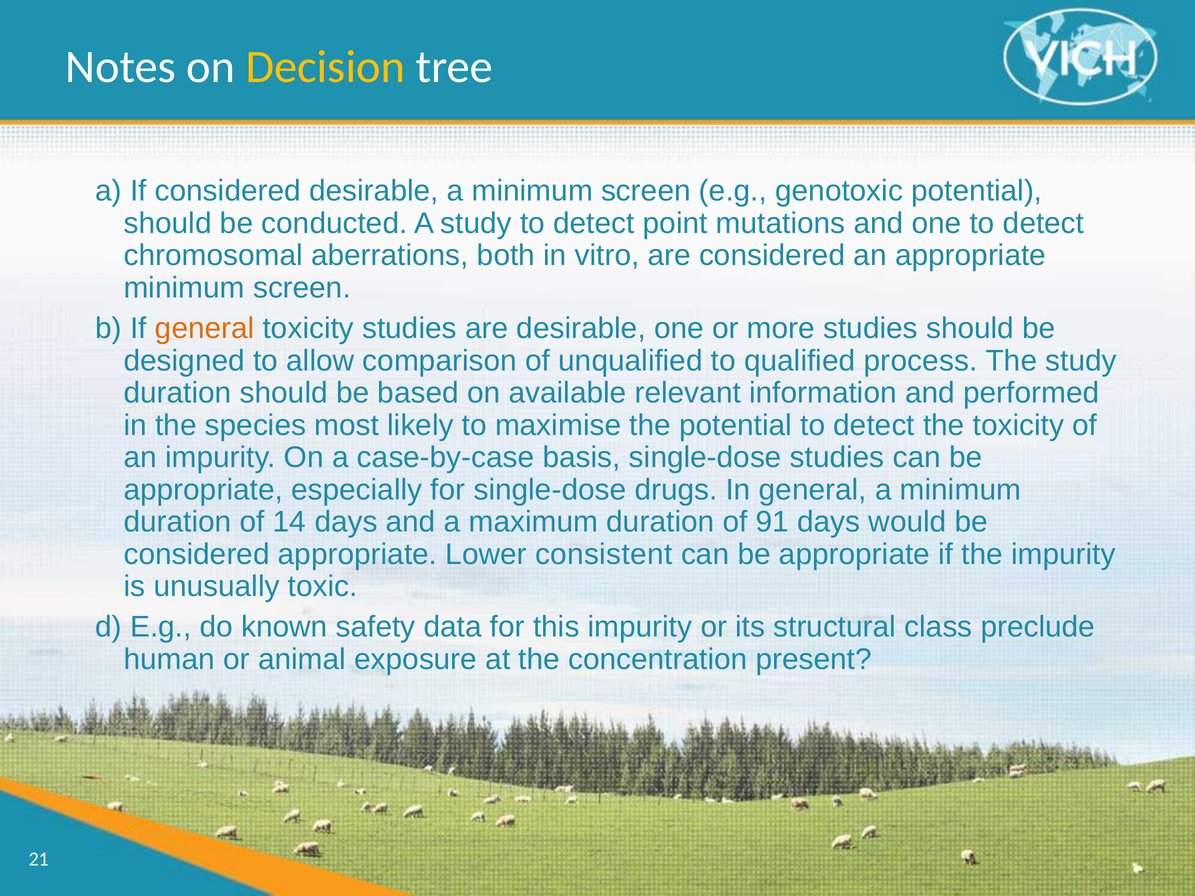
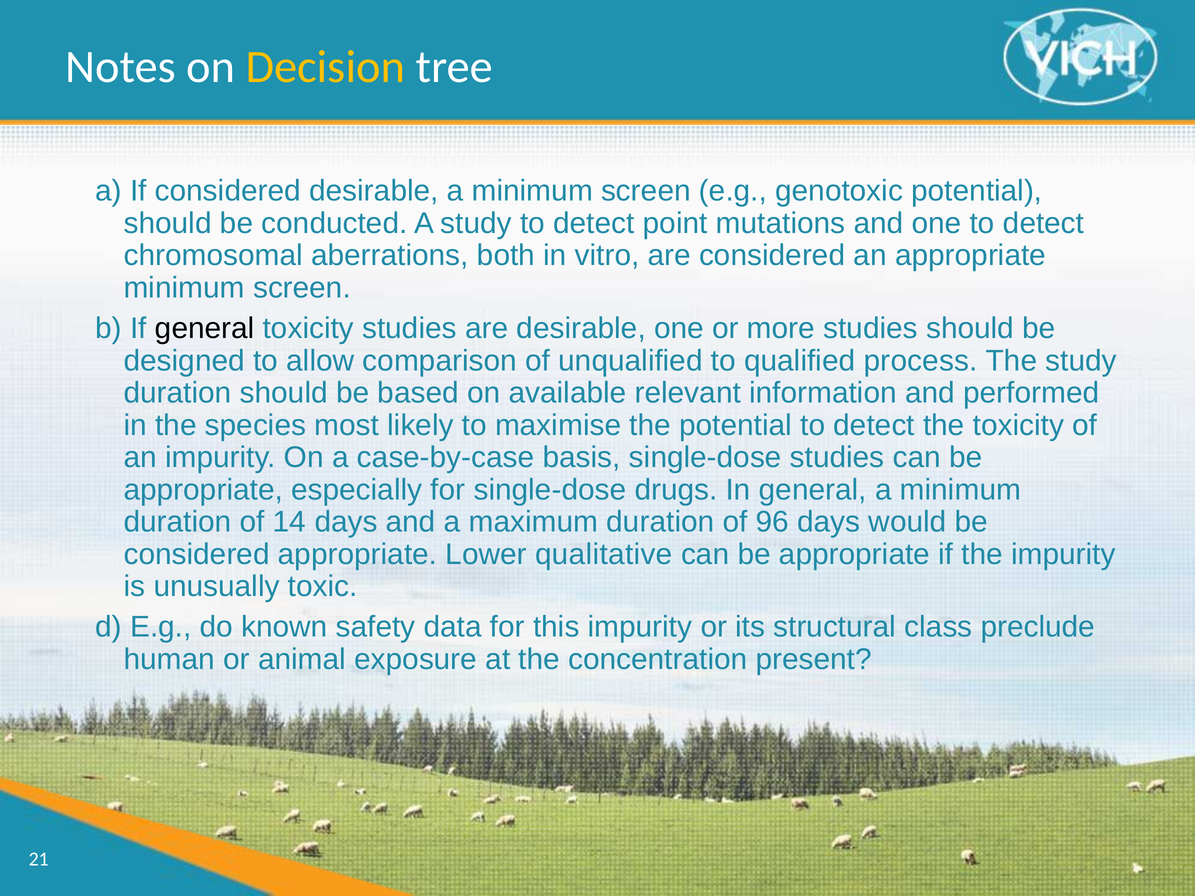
general at (205, 329) colour: orange -> black
91: 91 -> 96
consistent: consistent -> qualitative
